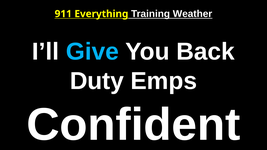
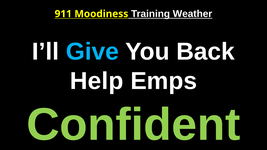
Everything: Everything -> Moodiness
Duty: Duty -> Help
Confident colour: white -> light green
